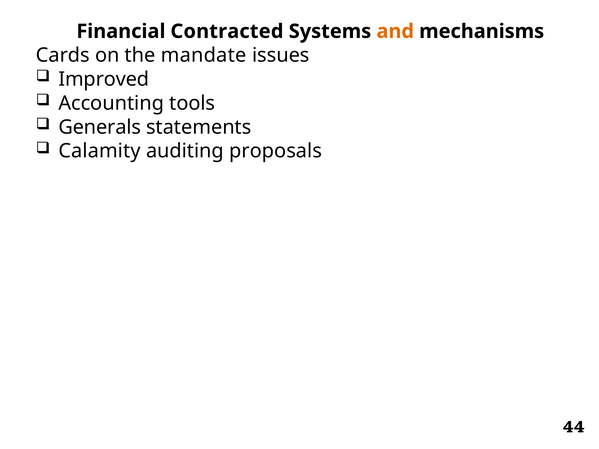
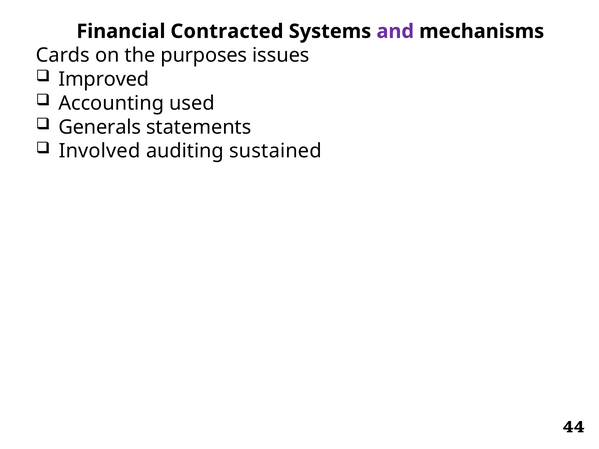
and colour: orange -> purple
mandate: mandate -> purposes
tools: tools -> used
Calamity: Calamity -> Involved
proposals: proposals -> sustained
